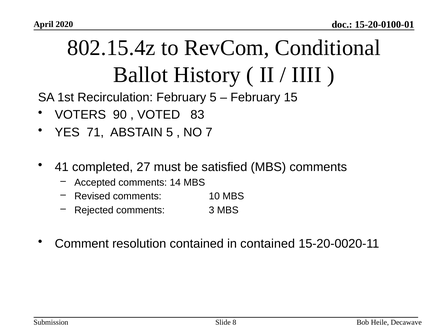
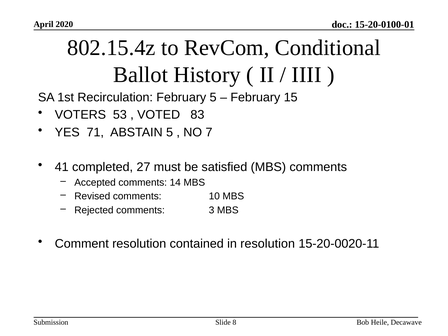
90: 90 -> 53
in contained: contained -> resolution
